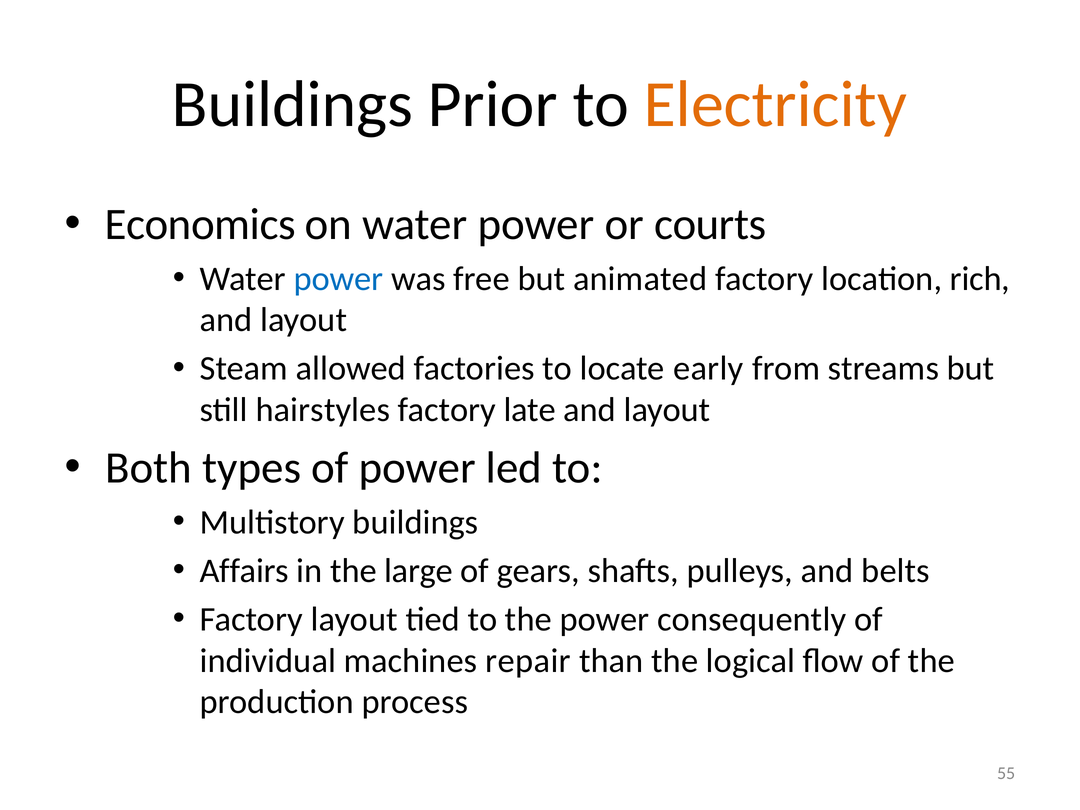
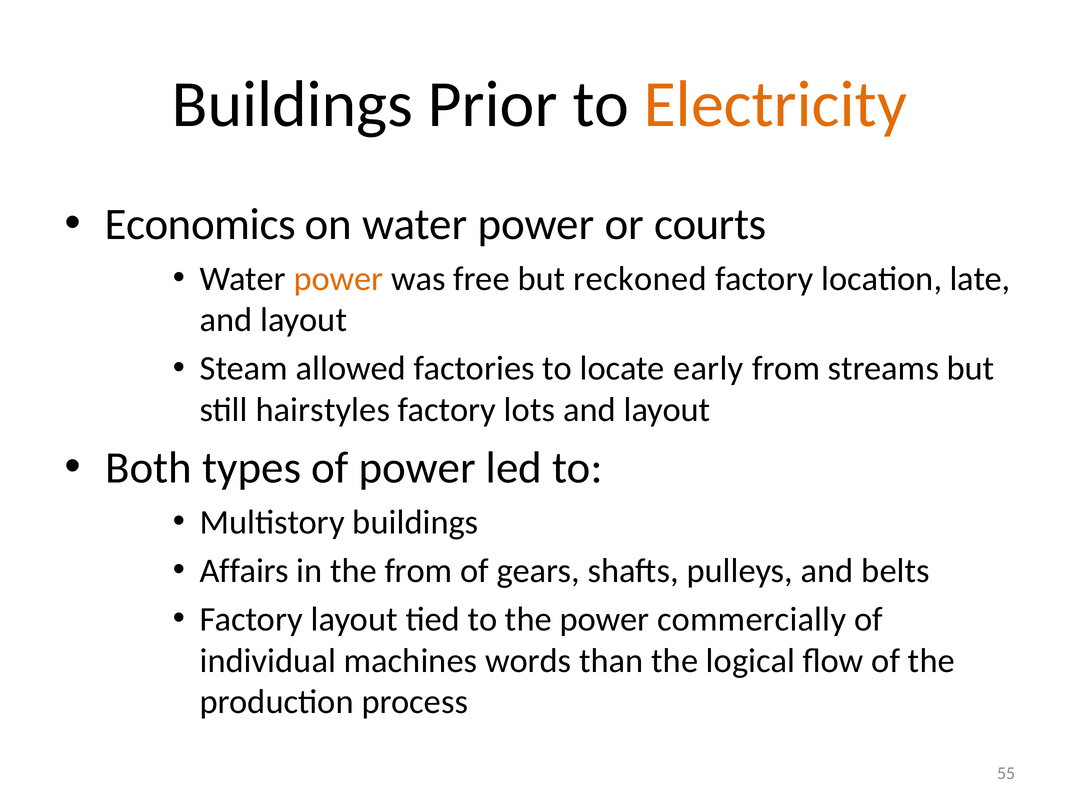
power at (339, 279) colour: blue -> orange
animated: animated -> reckoned
rich: rich -> late
late: late -> lots
the large: large -> from
consequently: consequently -> commercially
repair: repair -> words
